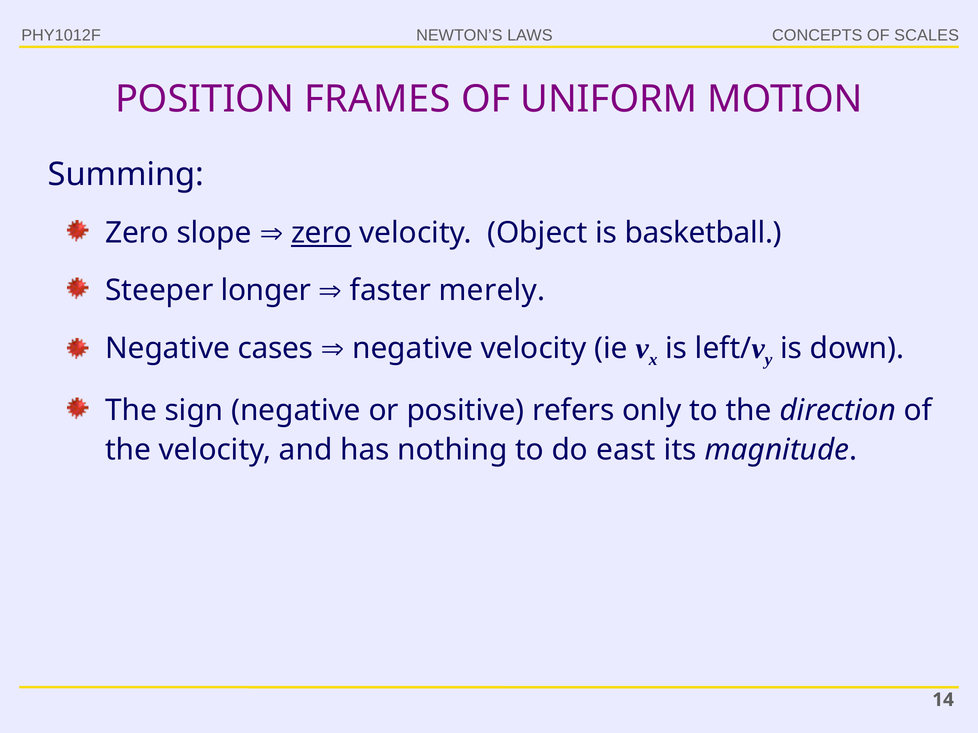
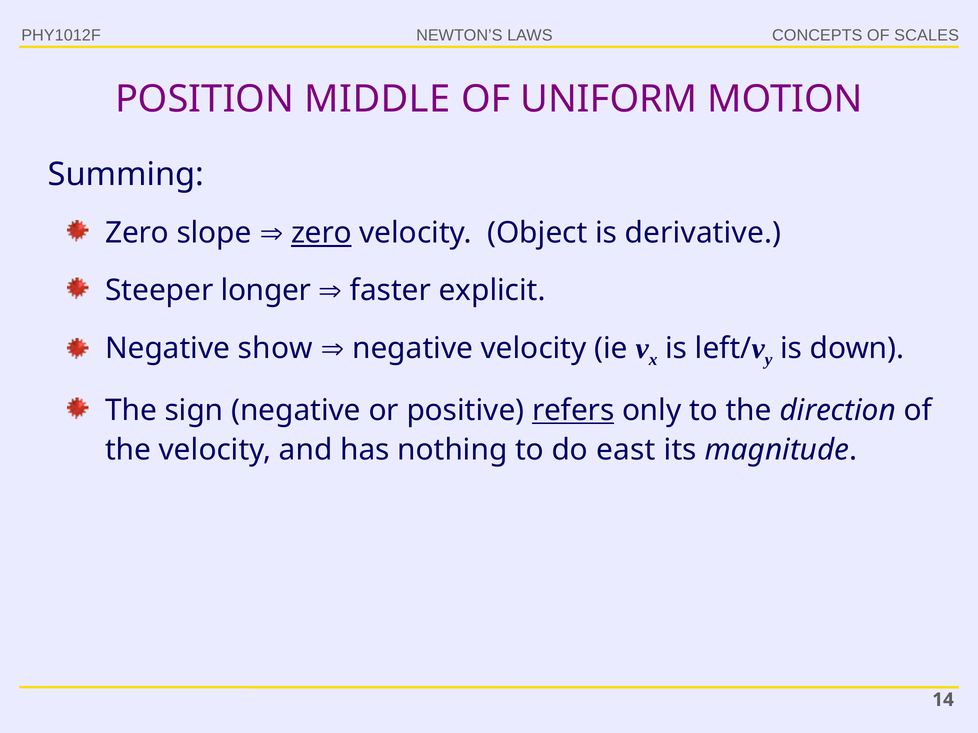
FRAMES: FRAMES -> MIDDLE
basketball: basketball -> derivative
merely: merely -> explicit
cases: cases -> show
refers underline: none -> present
